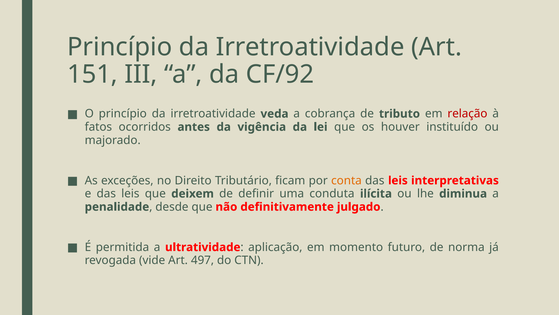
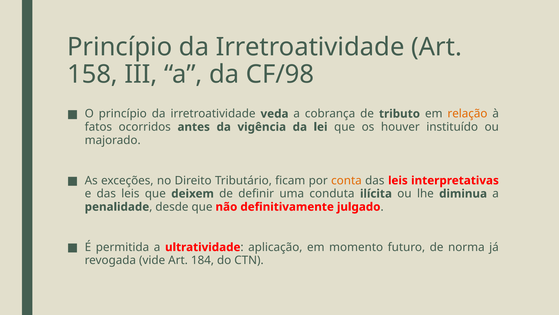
151: 151 -> 158
CF/92: CF/92 -> CF/98
relação colour: red -> orange
497: 497 -> 184
